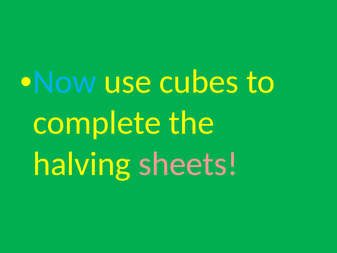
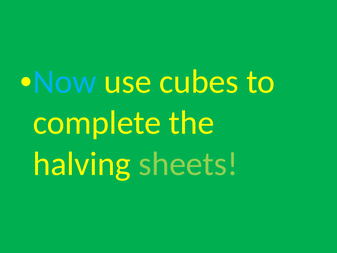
sheets colour: pink -> light green
